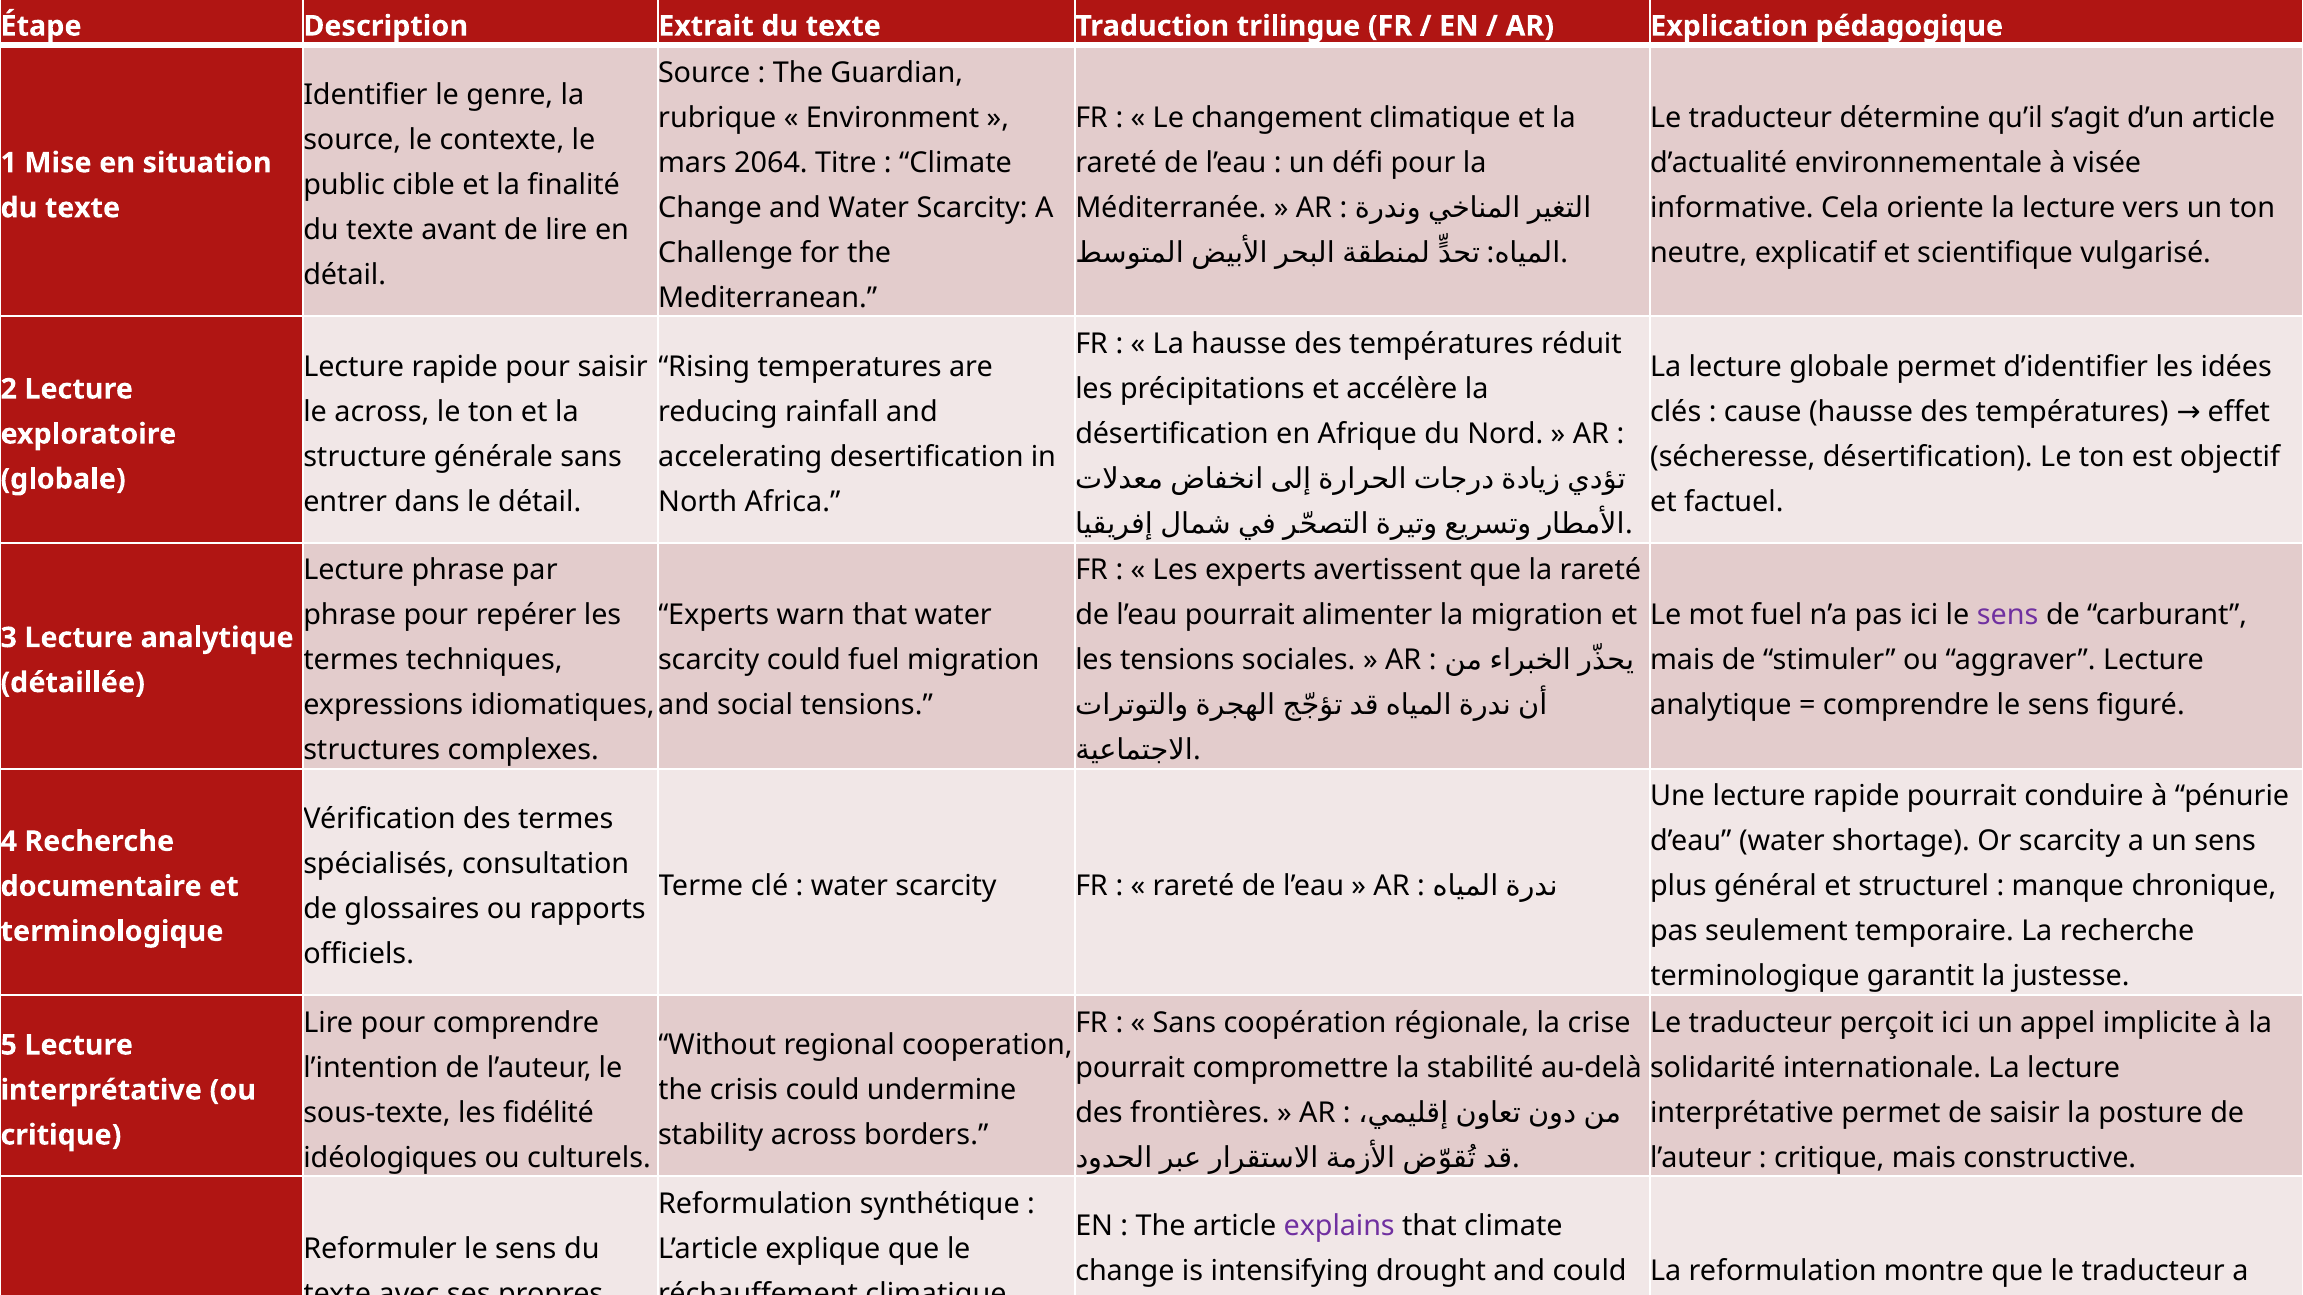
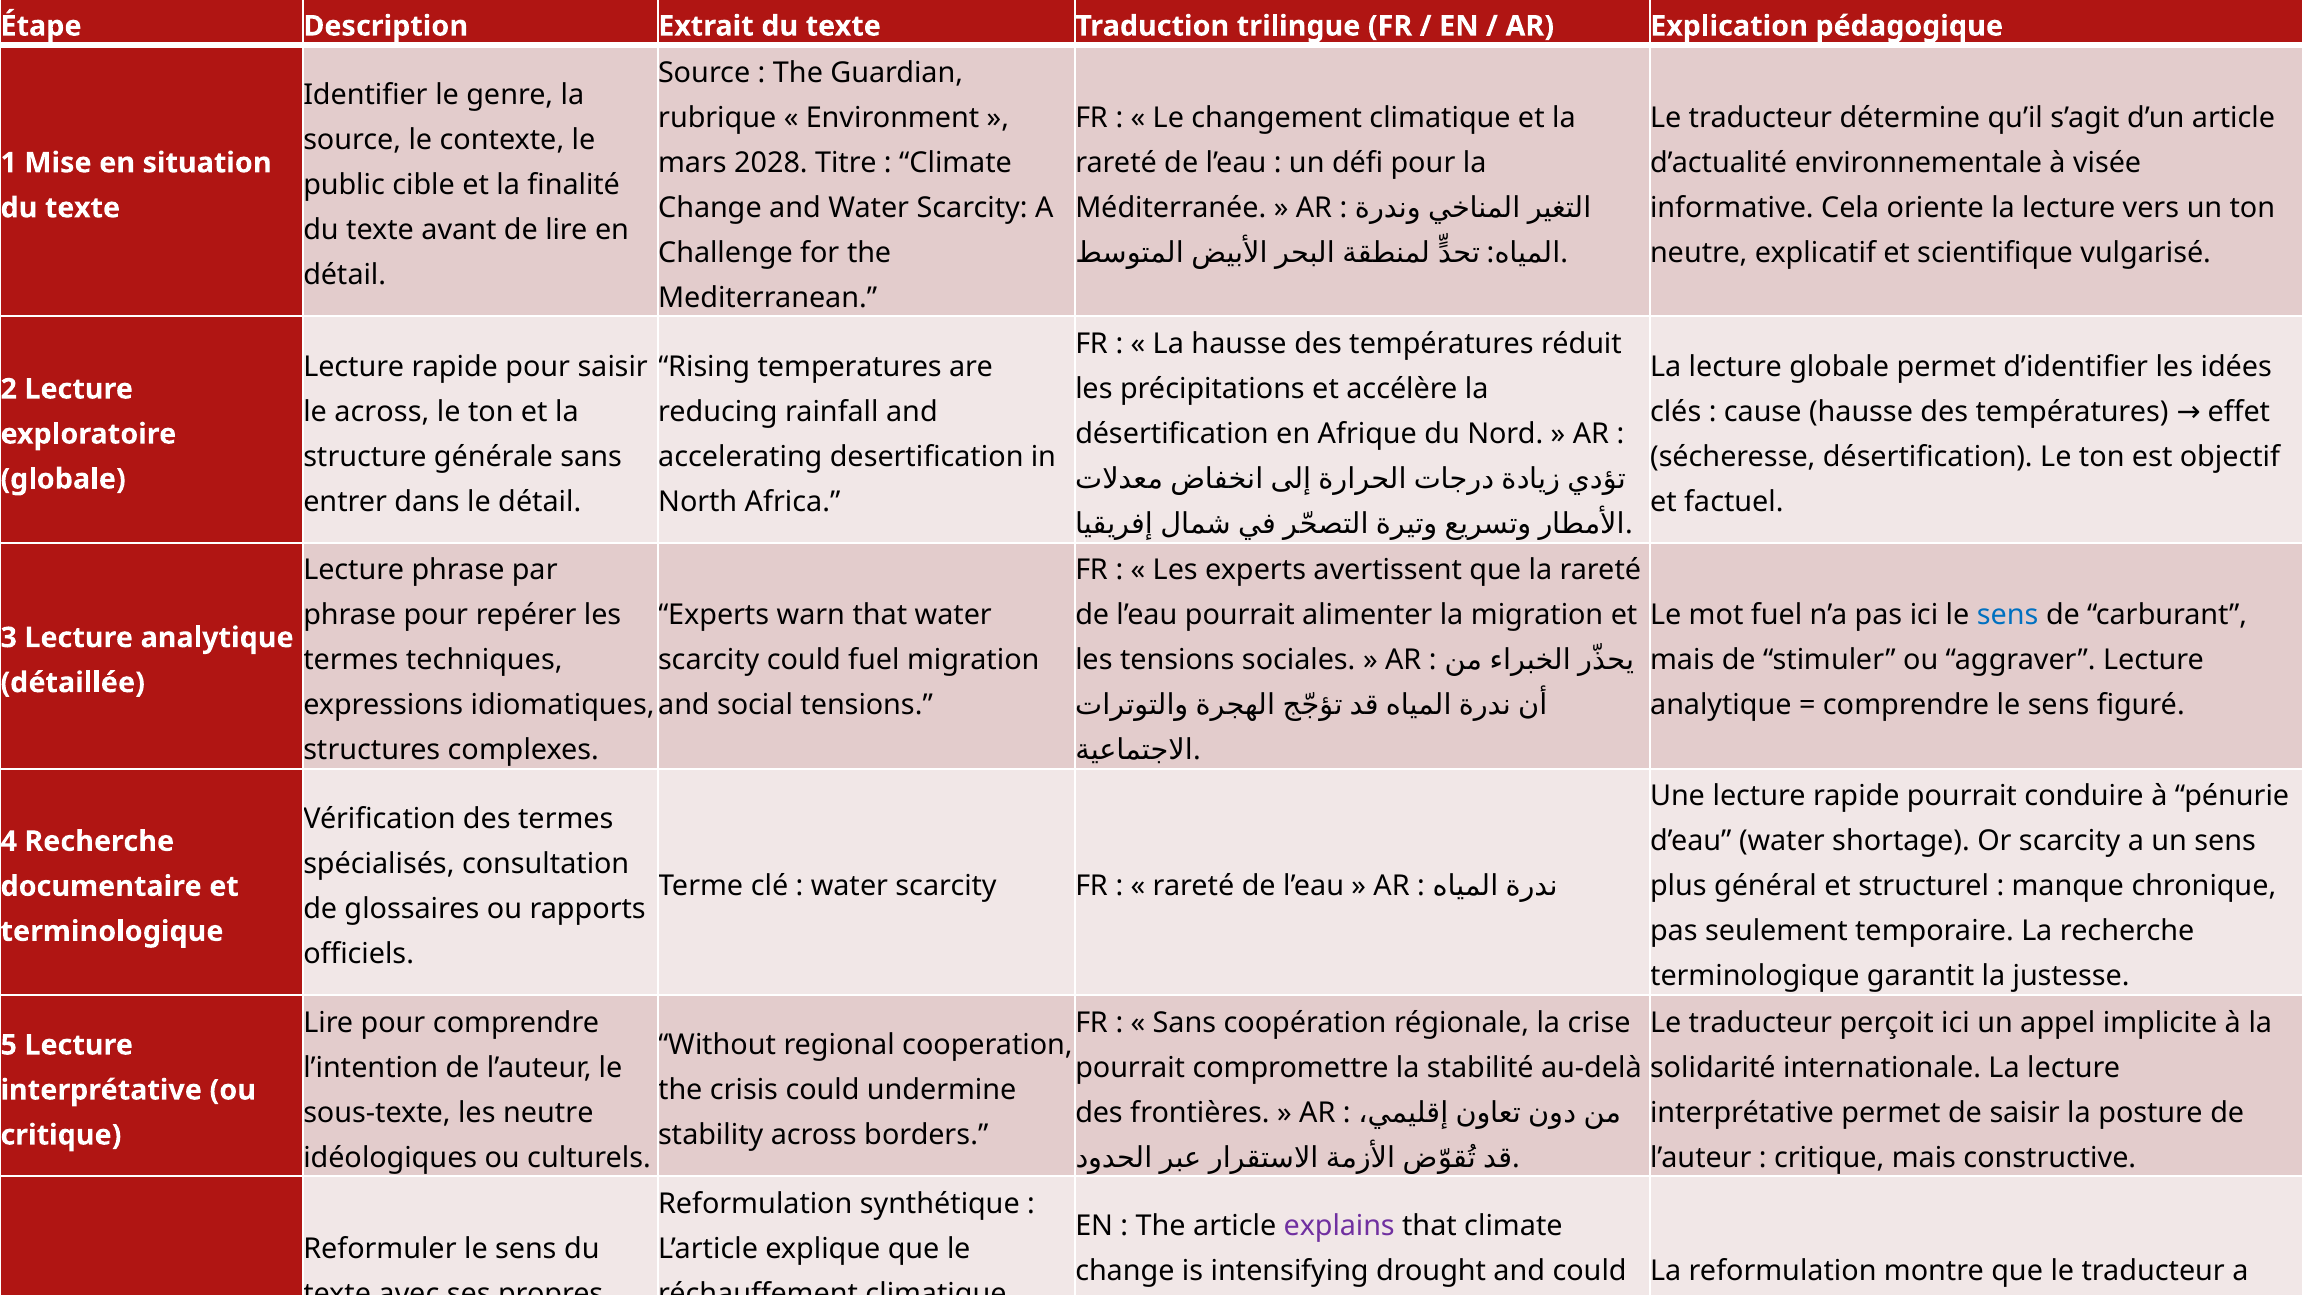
2064: 2064 -> 2028
sens at (2008, 615) colour: purple -> blue
les fidélité: fidélité -> neutre
